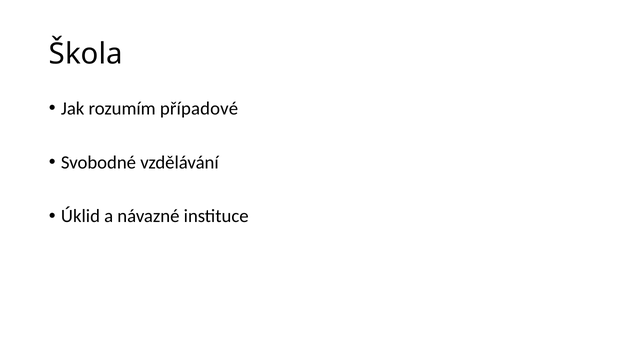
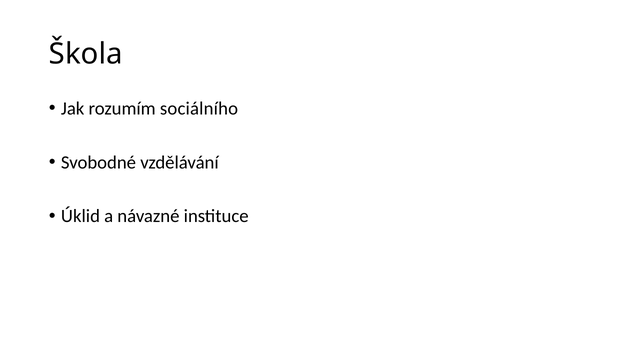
případové: případové -> sociálního
